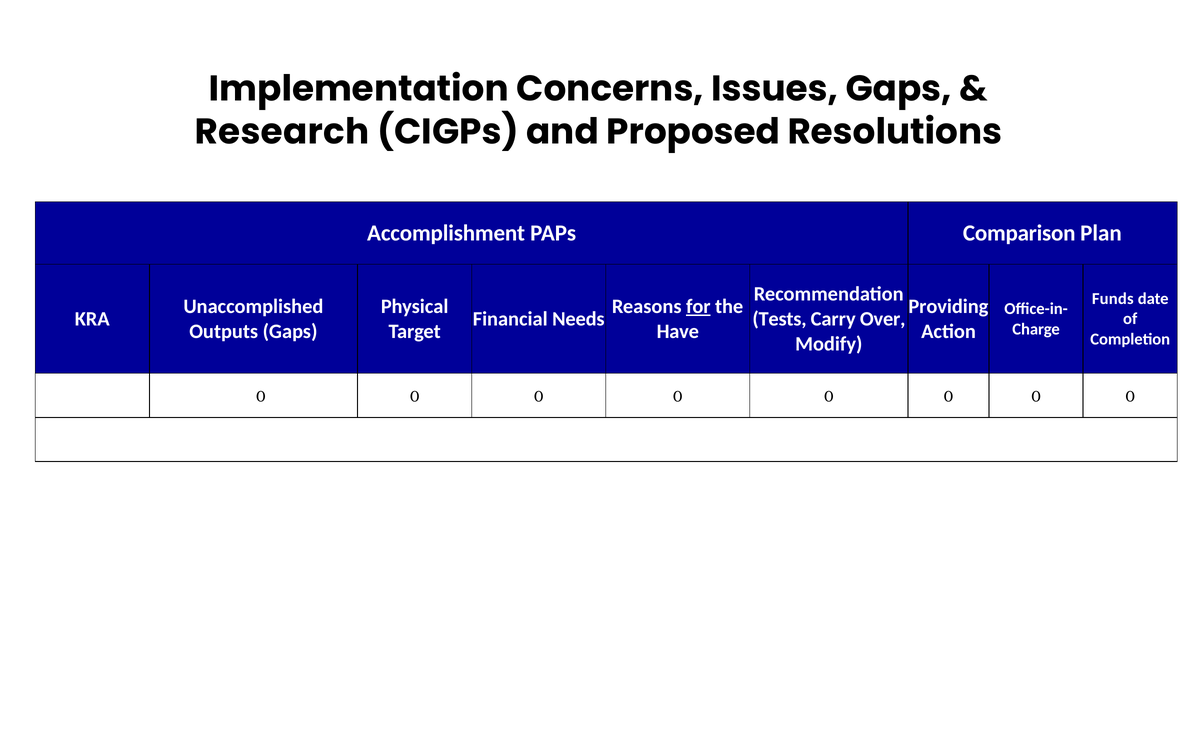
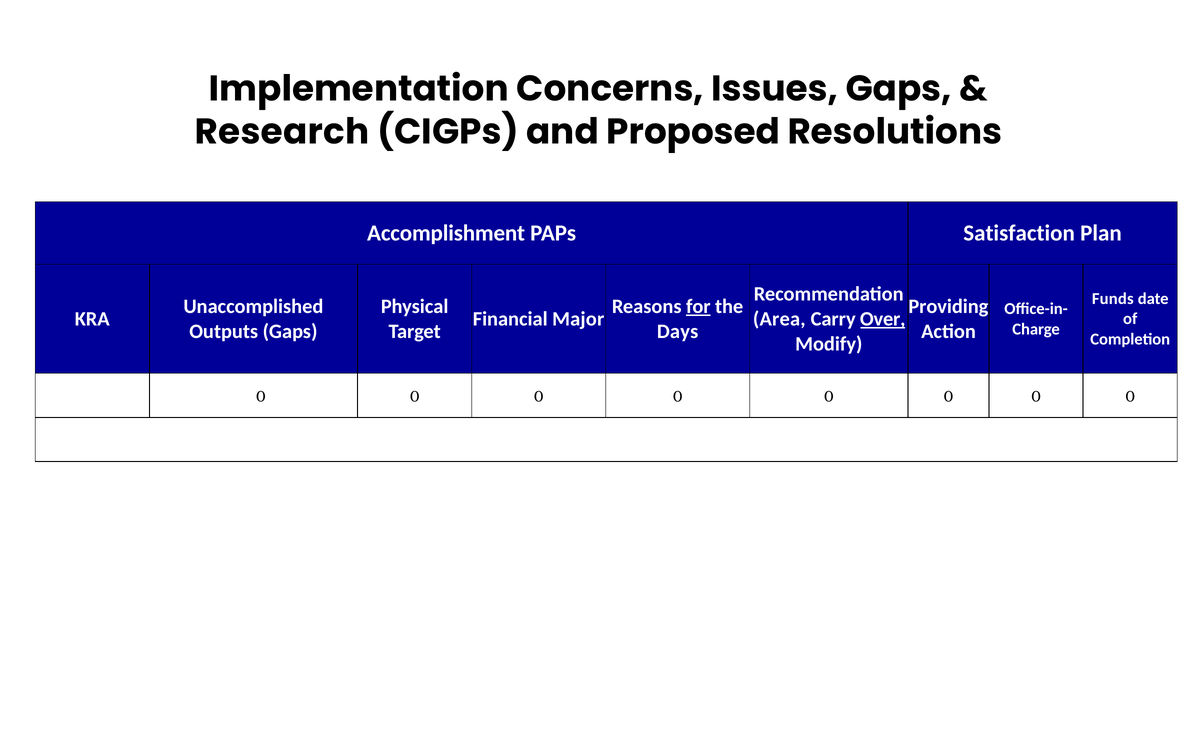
Comparison: Comparison -> Satisfaction
Needs: Needs -> Major
Tests: Tests -> Area
Over underline: none -> present
Have: Have -> Days
